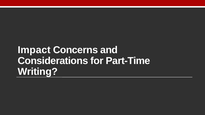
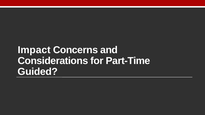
Writing: Writing -> Guided
